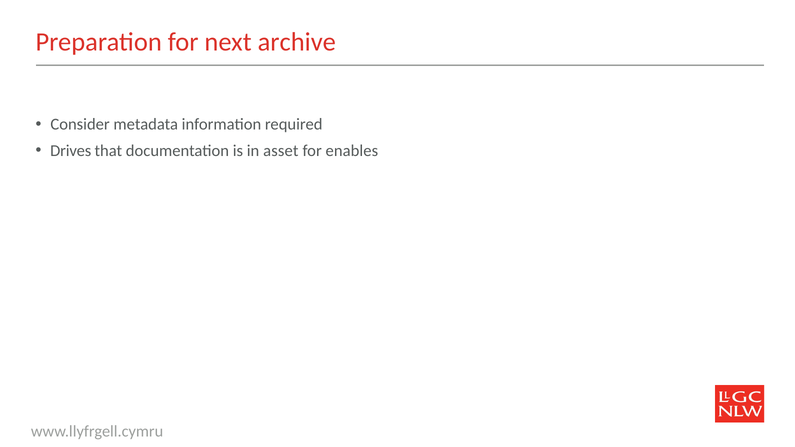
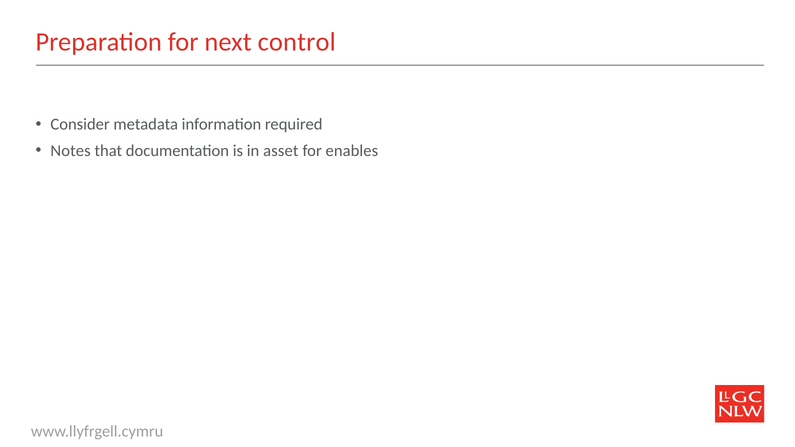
archive: archive -> control
Drives: Drives -> Notes
